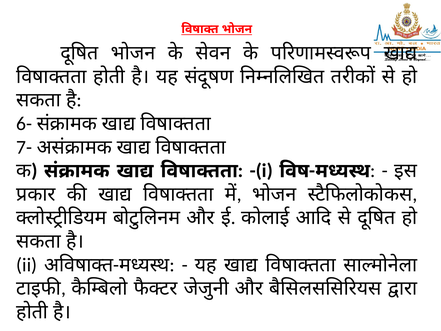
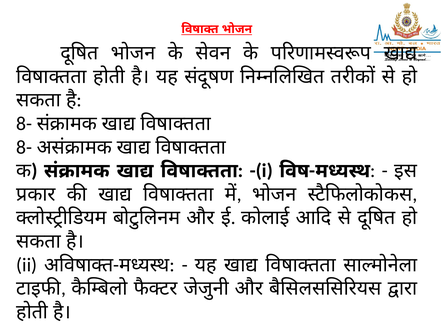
6- at (24, 124): 6- -> 8-
7- at (24, 147): 7- -> 8-
